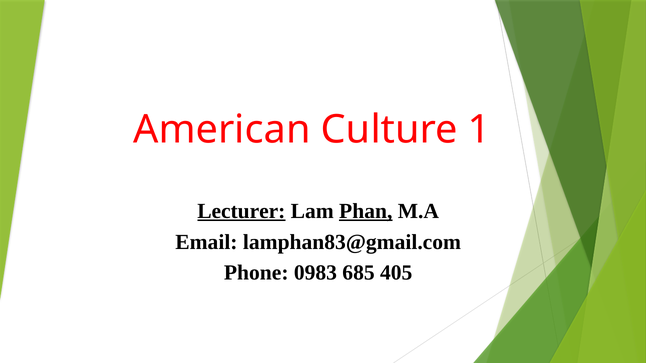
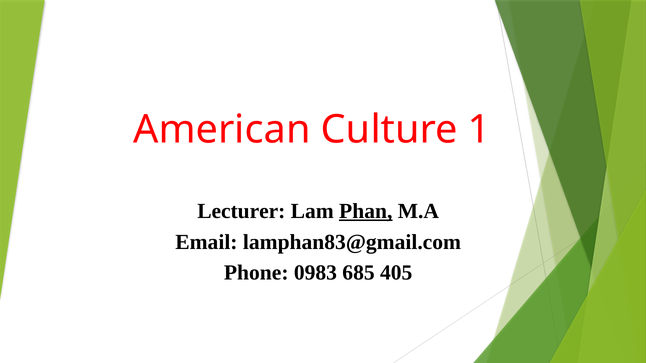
Lecturer underline: present -> none
